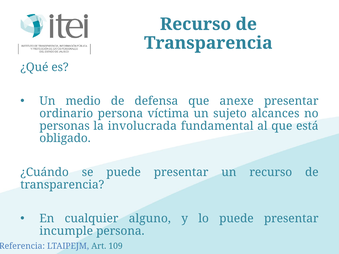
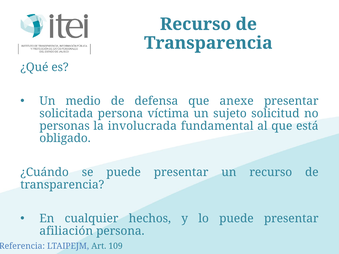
ordinario: ordinario -> solicitada
alcances: alcances -> solicitud
alguno: alguno -> hechos
incumple: incumple -> afiliación
